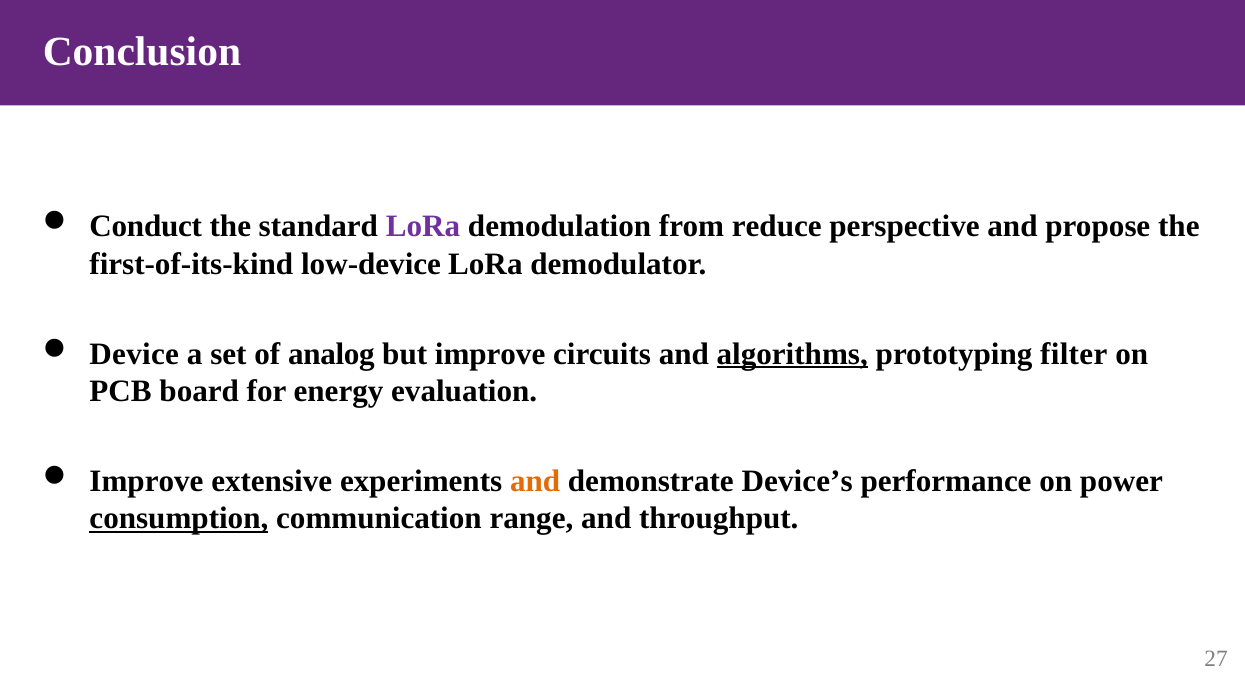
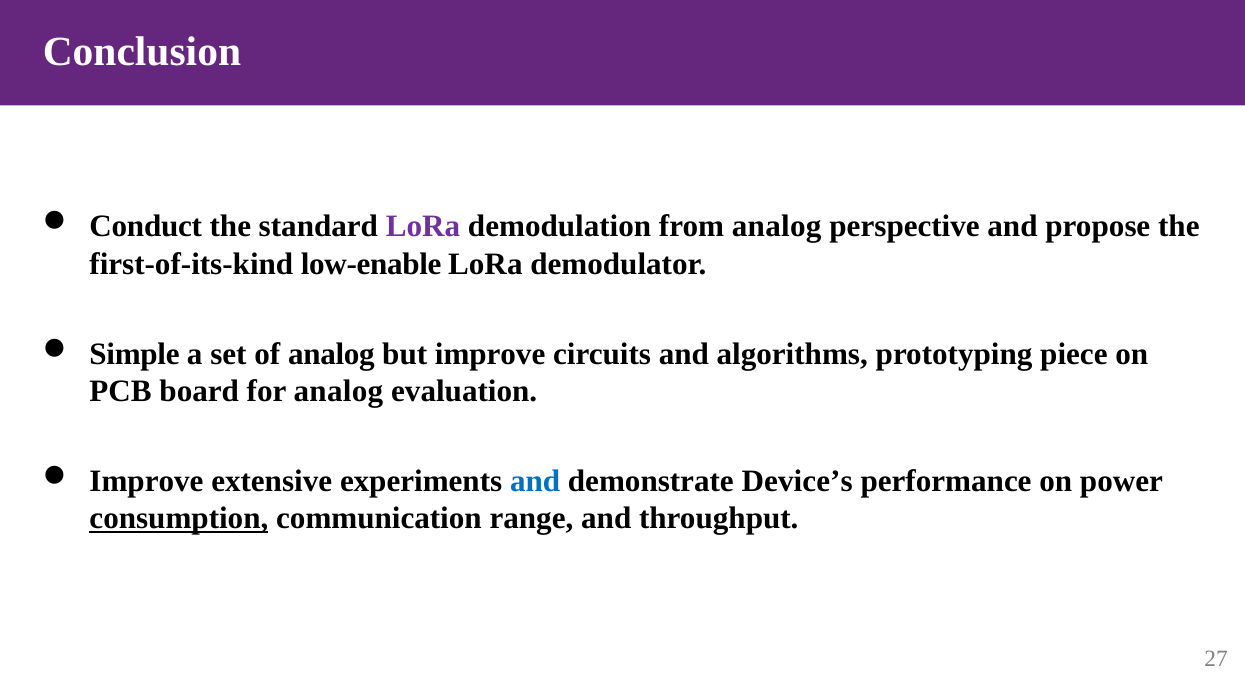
from reduce: reduce -> analog
low-device: low-device -> low-enable
Device: Device -> Simple
algorithms underline: present -> none
filter: filter -> piece
for energy: energy -> analog
and at (535, 481) colour: orange -> blue
